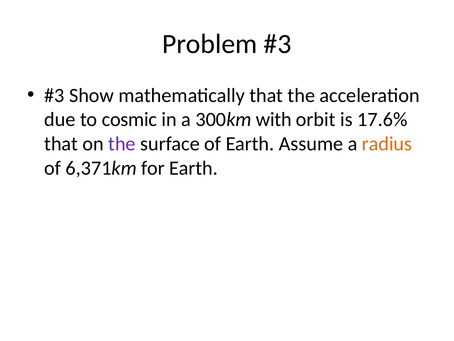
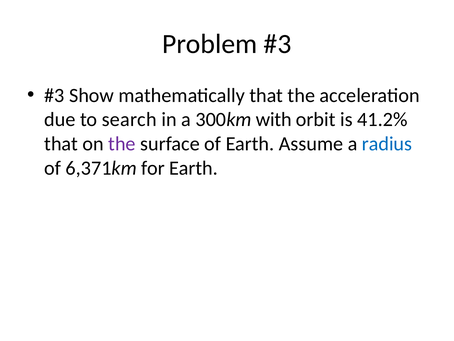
cosmic: cosmic -> search
17.6%: 17.6% -> 41.2%
radius colour: orange -> blue
